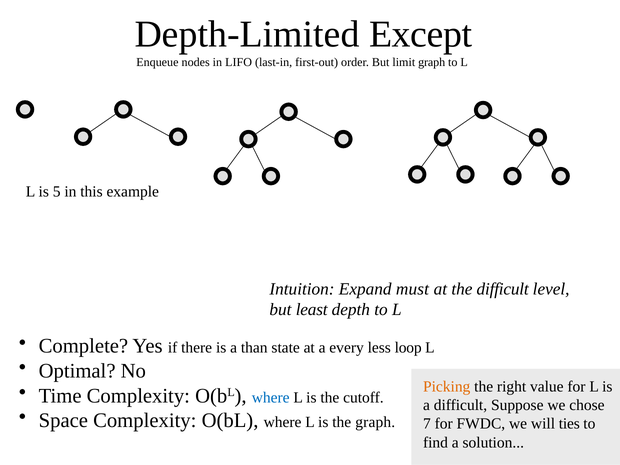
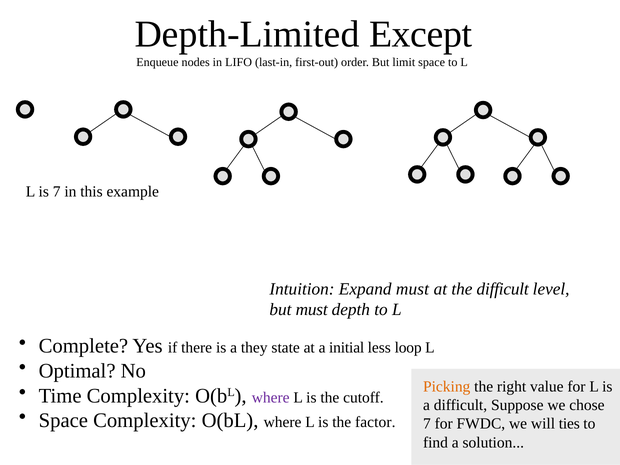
limit graph: graph -> space
is 5: 5 -> 7
but least: least -> must
than: than -> they
every: every -> initial
where at (271, 397) colour: blue -> purple
the graph: graph -> factor
